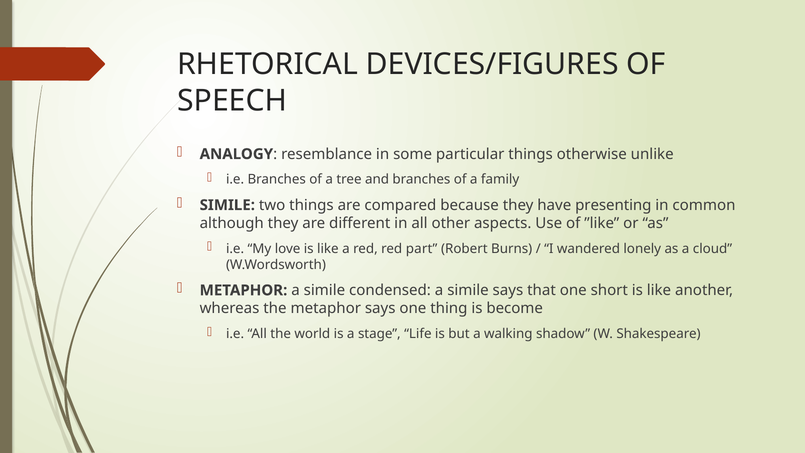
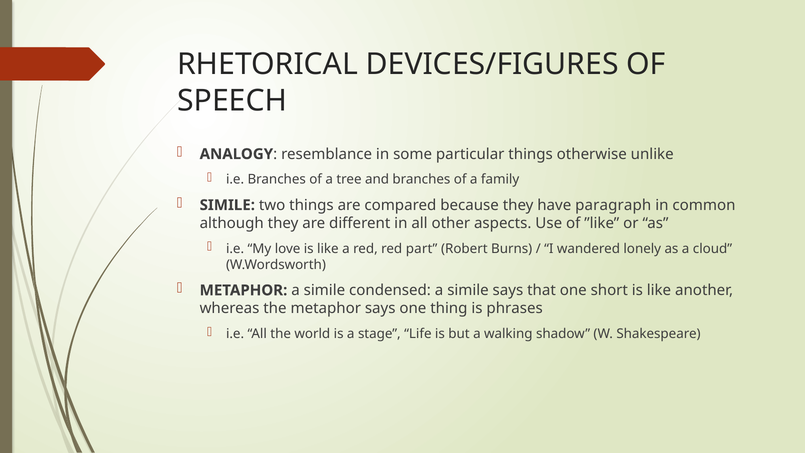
presenting: presenting -> paragraph
become: become -> phrases
